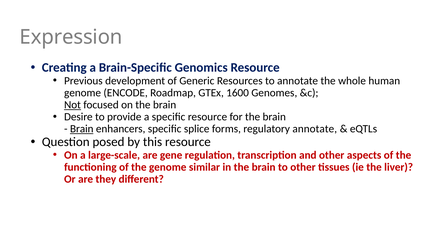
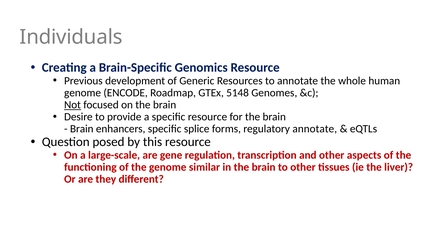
Expression: Expression -> Individuals
1600: 1600 -> 5148
Brain at (82, 129) underline: present -> none
